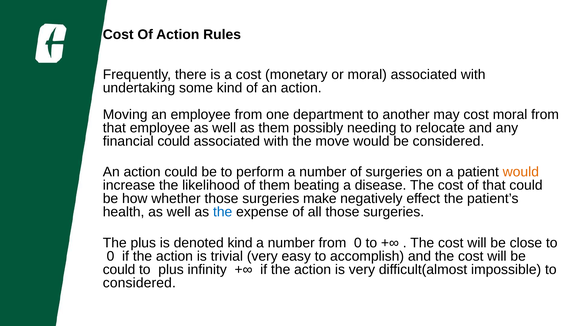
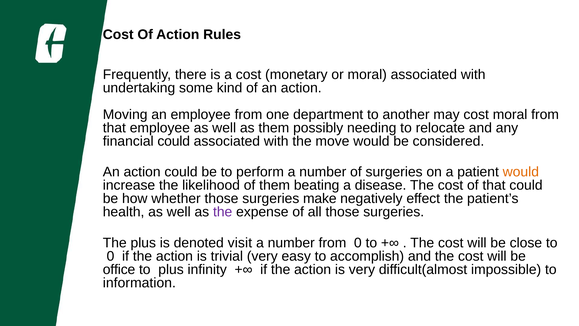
the at (223, 212) colour: blue -> purple
denoted kind: kind -> visit
could at (119, 269): could -> office
considered at (139, 283): considered -> information
